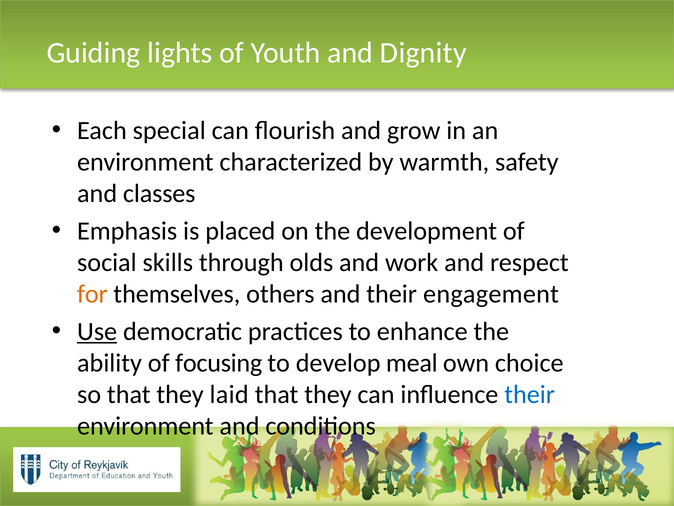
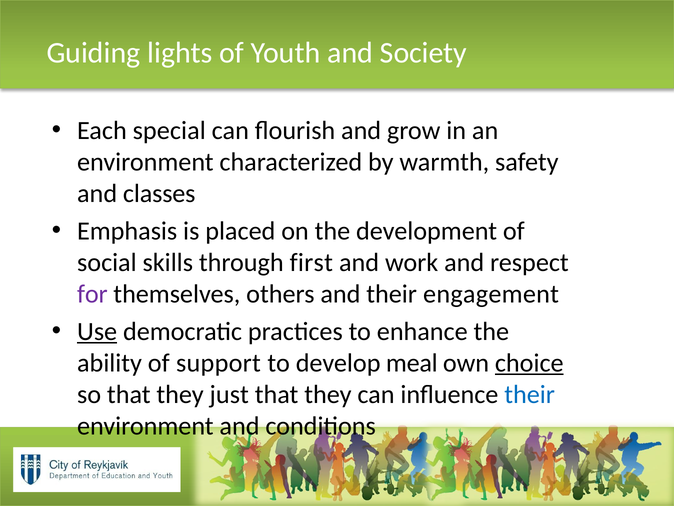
Dignity: Dignity -> Society
olds: olds -> first
for colour: orange -> purple
focusing: focusing -> support
choice underline: none -> present
laid: laid -> just
